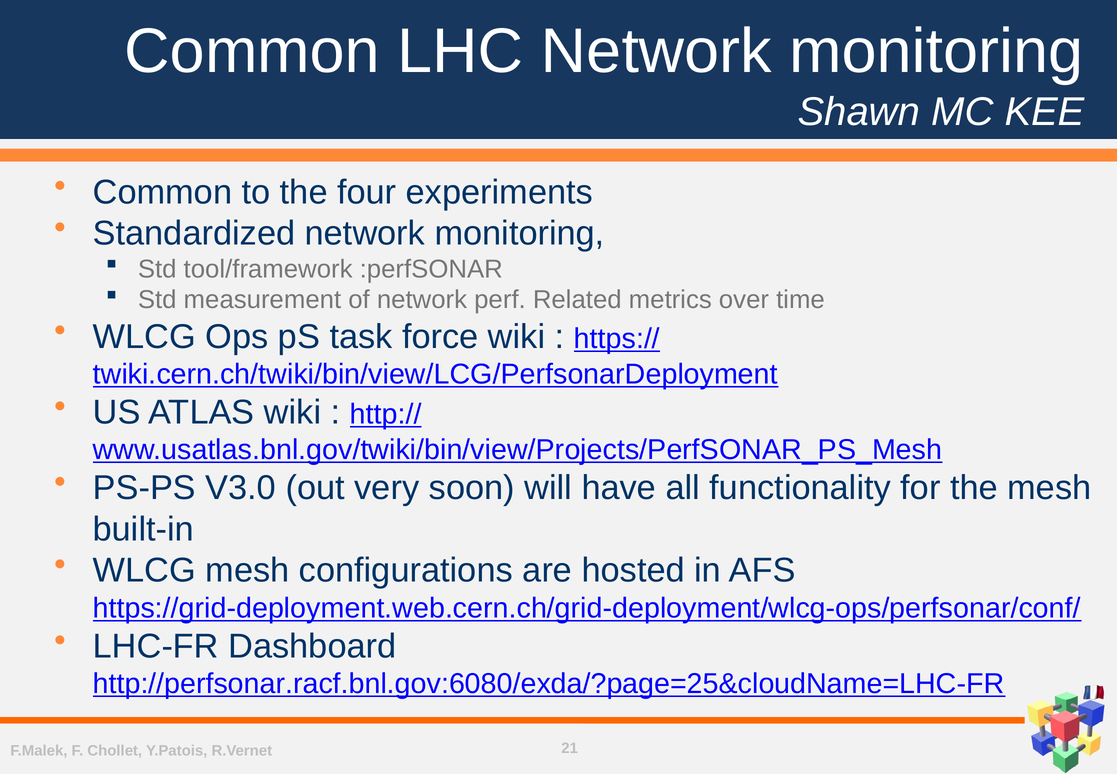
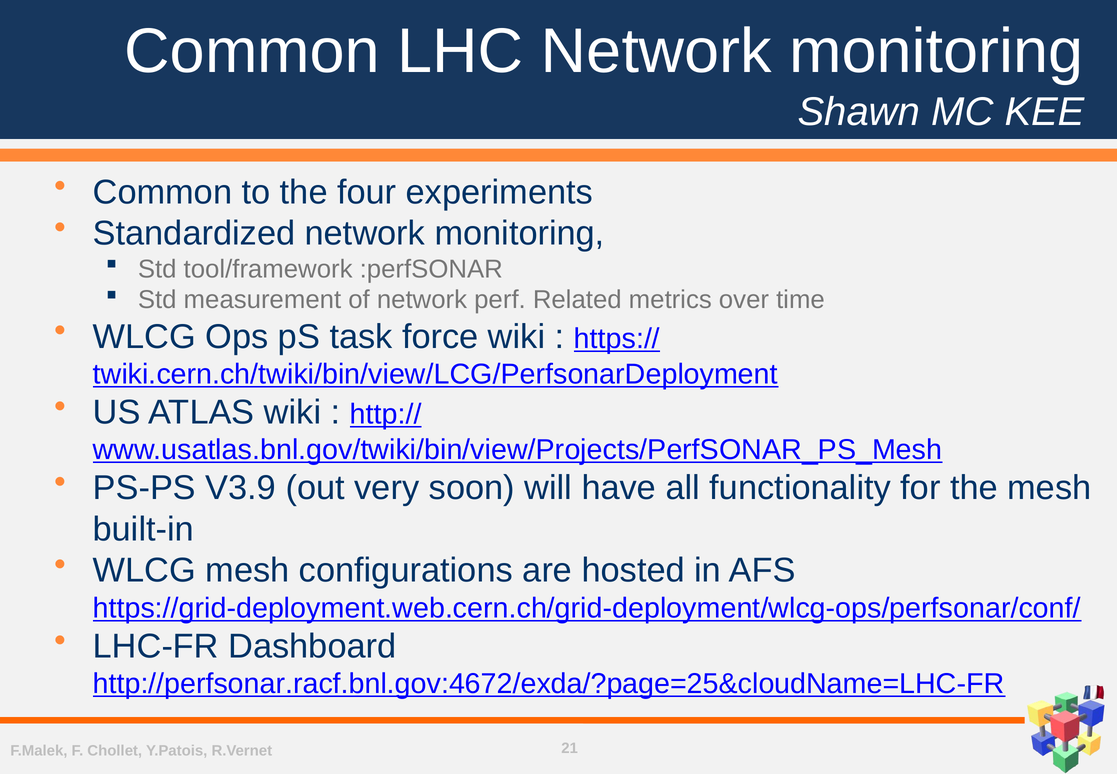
V3.0: V3.0 -> V3.9
http://perfsonar.racf.bnl.gov:6080/exda/?page=25&cloudName=LHC-FR: http://perfsonar.racf.bnl.gov:6080/exda/?page=25&cloudName=LHC-FR -> http://perfsonar.racf.bnl.gov:4672/exda/?page=25&cloudName=LHC-FR
